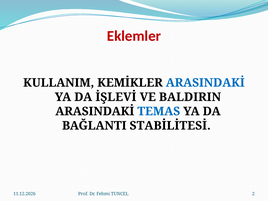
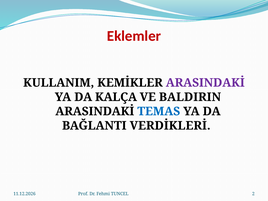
ARASINDAKİ at (205, 83) colour: blue -> purple
İŞLEVİ: İŞLEVİ -> KALÇA
STABİLİTESİ: STABİLİTESİ -> VERDİKLERİ
